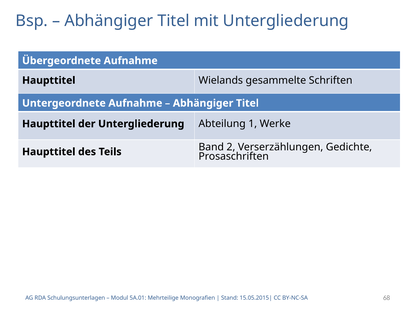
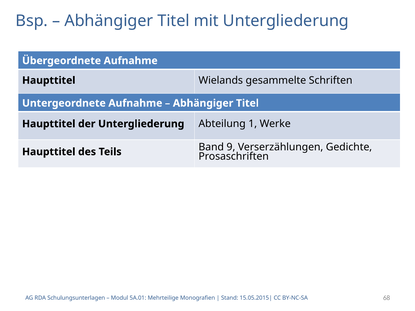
2: 2 -> 9
